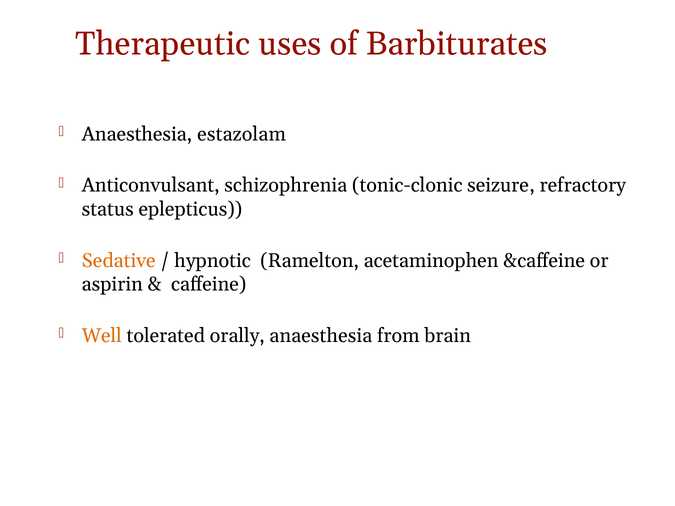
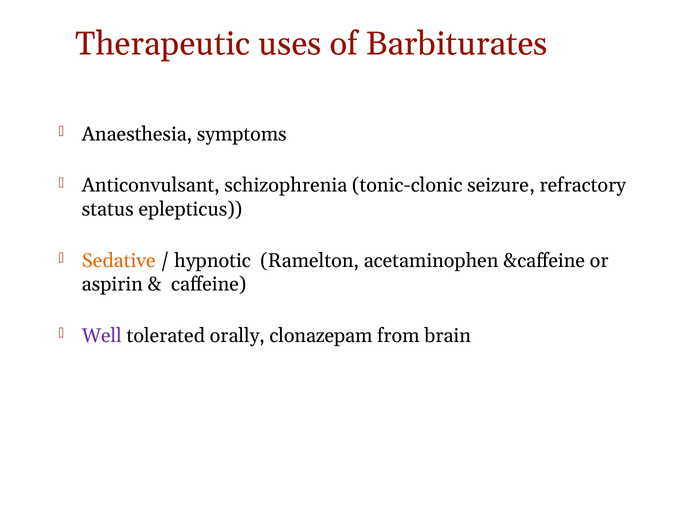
estazolam: estazolam -> symptoms
Well colour: orange -> purple
orally anaesthesia: anaesthesia -> clonazepam
